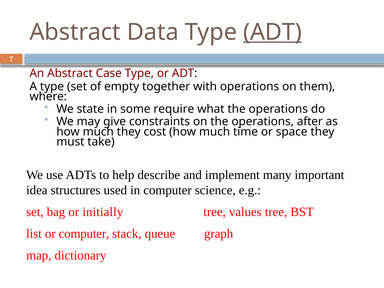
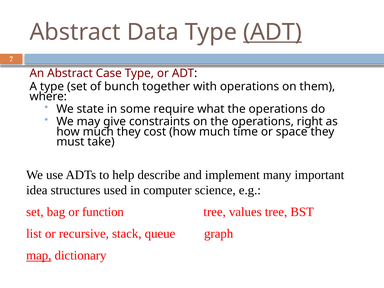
empty: empty -> bunch
after: after -> right
initially: initially -> function
or computer: computer -> recursive
map underline: none -> present
